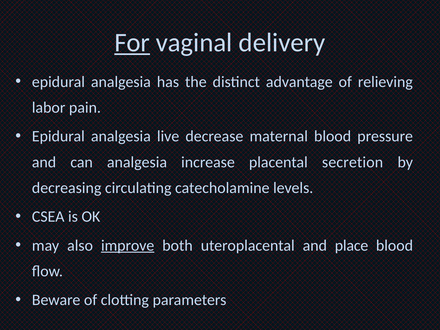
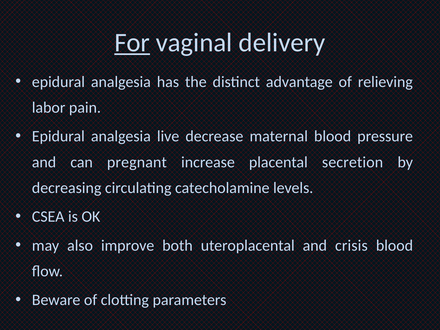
can analgesia: analgesia -> pregnant
improve underline: present -> none
place: place -> crisis
